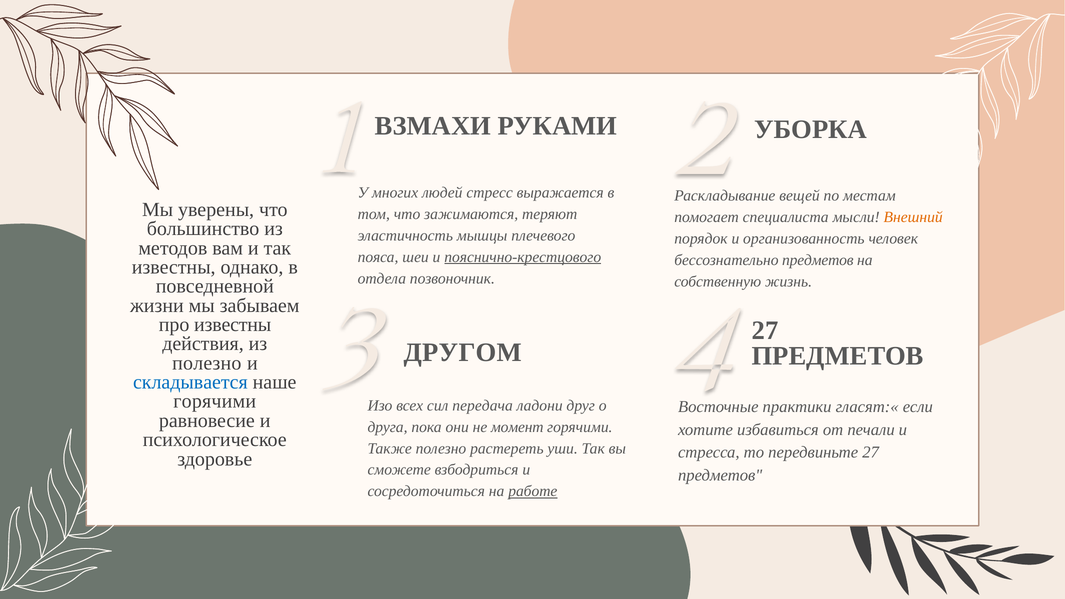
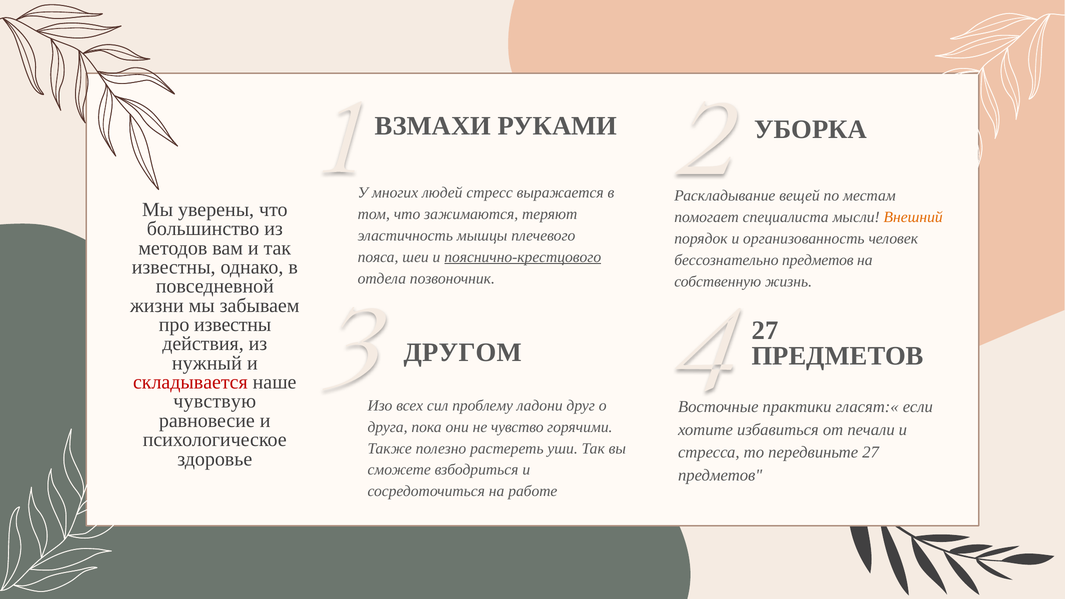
полезно at (207, 363): полезно -> нужный
складывается colour: blue -> red
горячими at (215, 401): горячими -> чувствую
передача: передача -> проблему
момент: момент -> чувство
работе underline: present -> none
